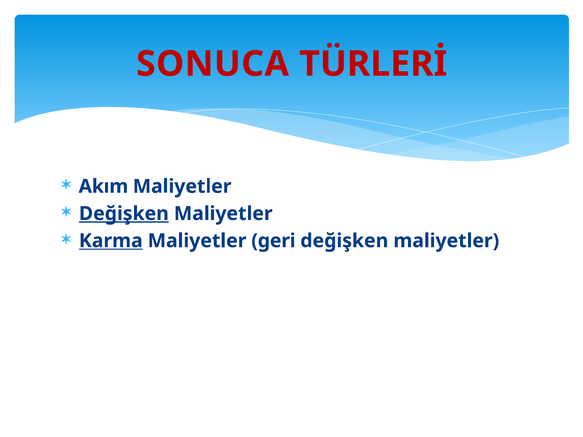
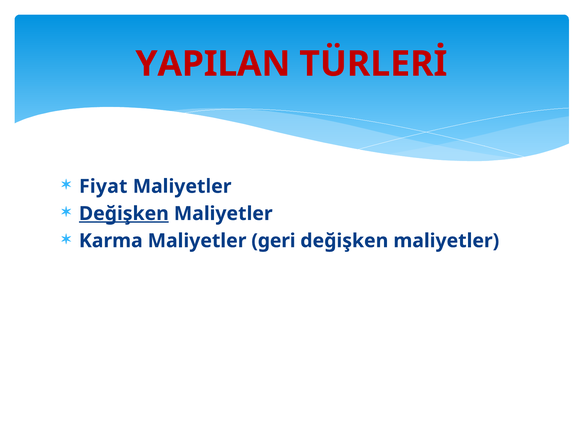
SONUCA: SONUCA -> YAPILAN
Akım: Akım -> Fiyat
Karma underline: present -> none
